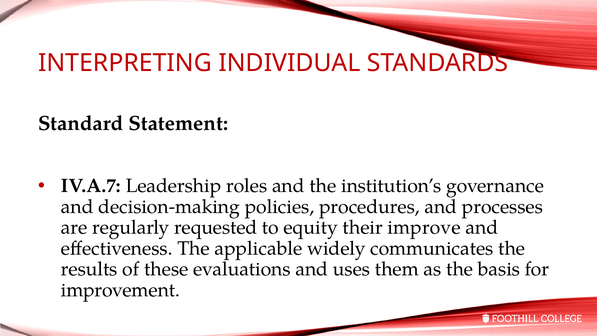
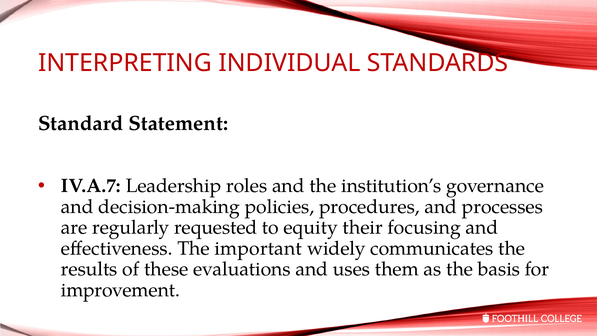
improve: improve -> focusing
applicable: applicable -> important
